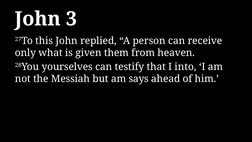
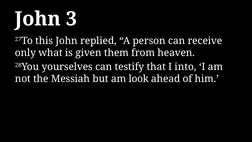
says: says -> look
